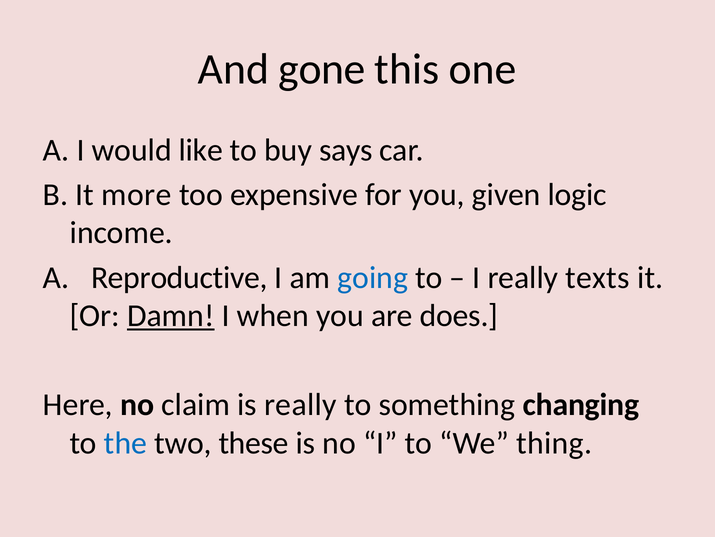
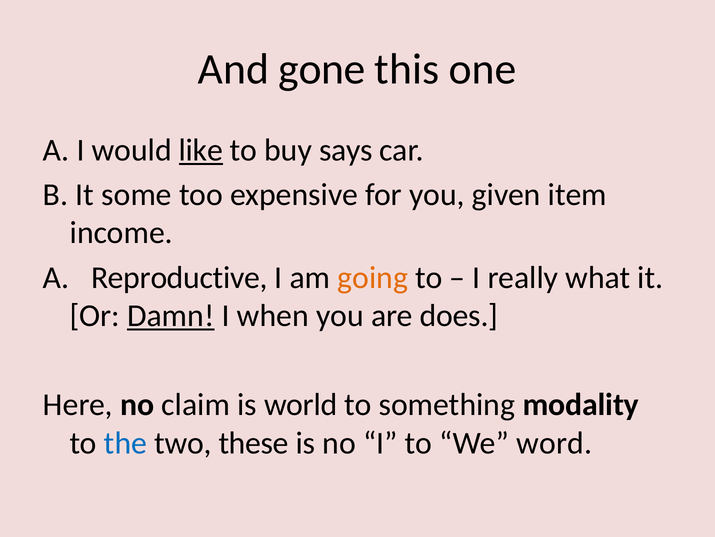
like underline: none -> present
more: more -> some
logic: logic -> item
going colour: blue -> orange
texts: texts -> what
is really: really -> world
changing: changing -> modality
thing: thing -> word
